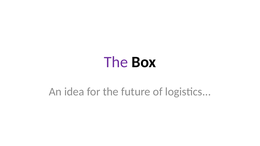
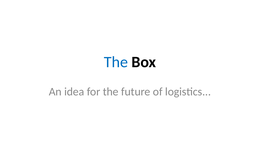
The at (116, 62) colour: purple -> blue
